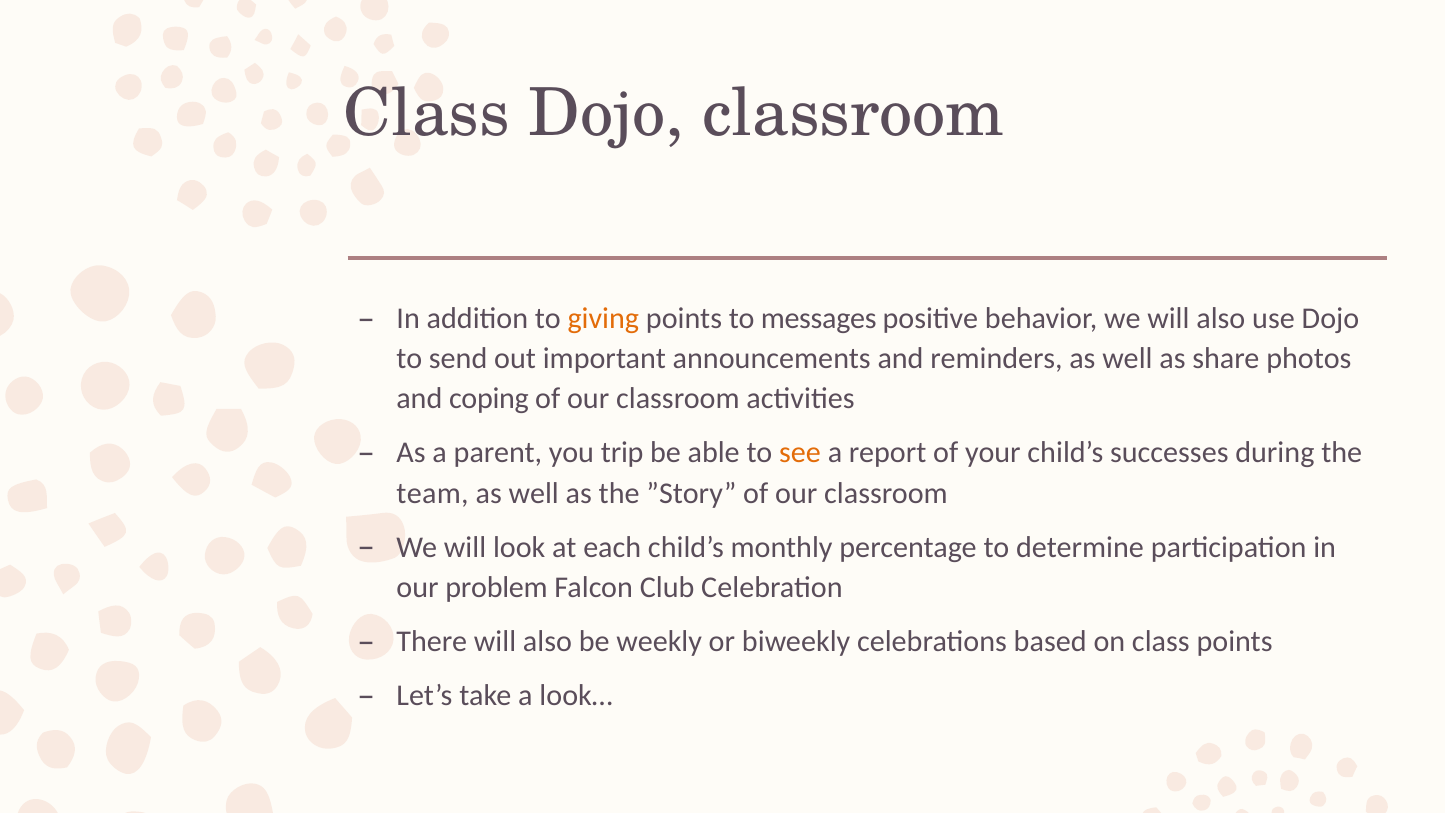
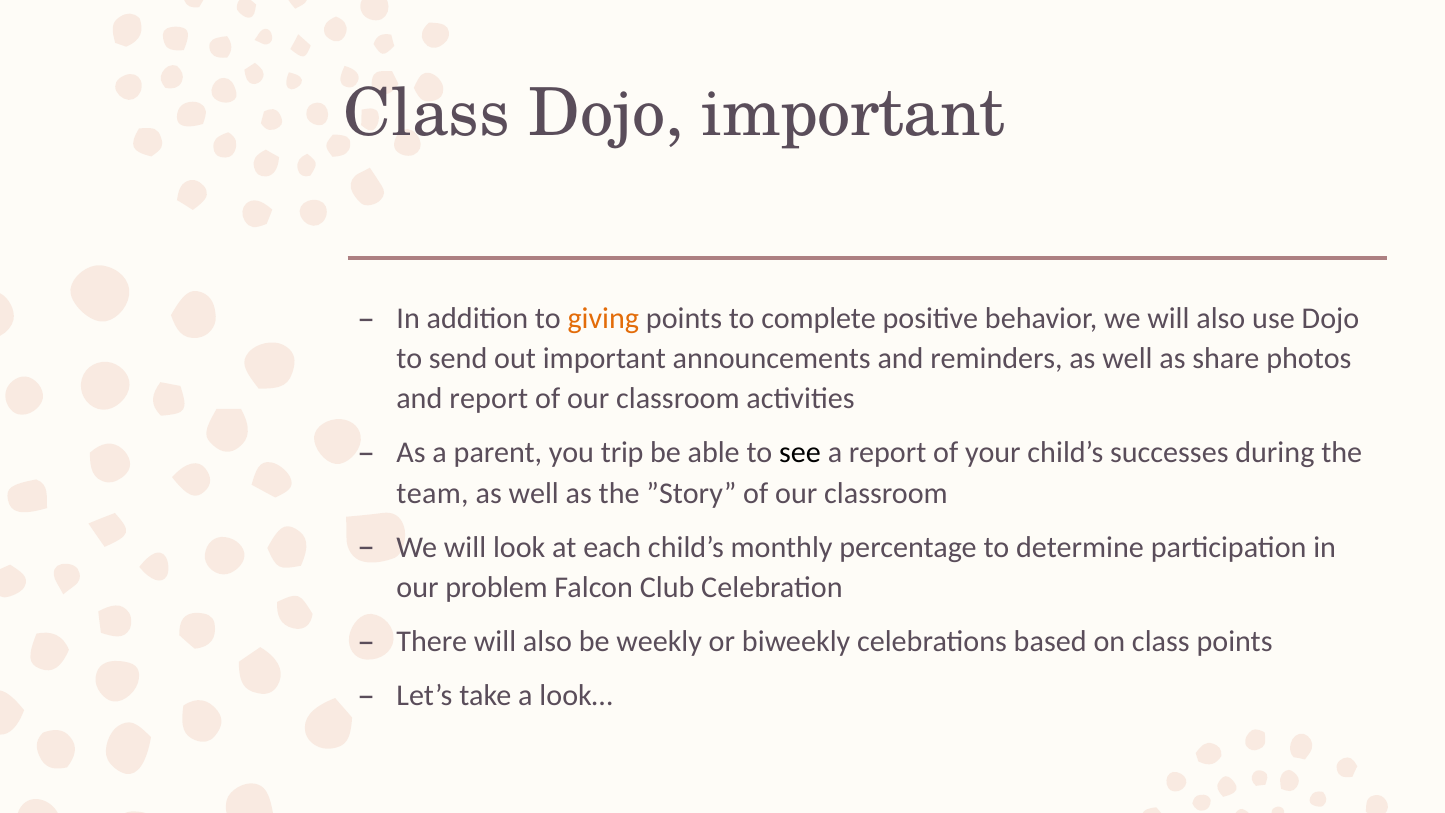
Dojo classroom: classroom -> important
messages: messages -> complete
and coping: coping -> report
see colour: orange -> black
